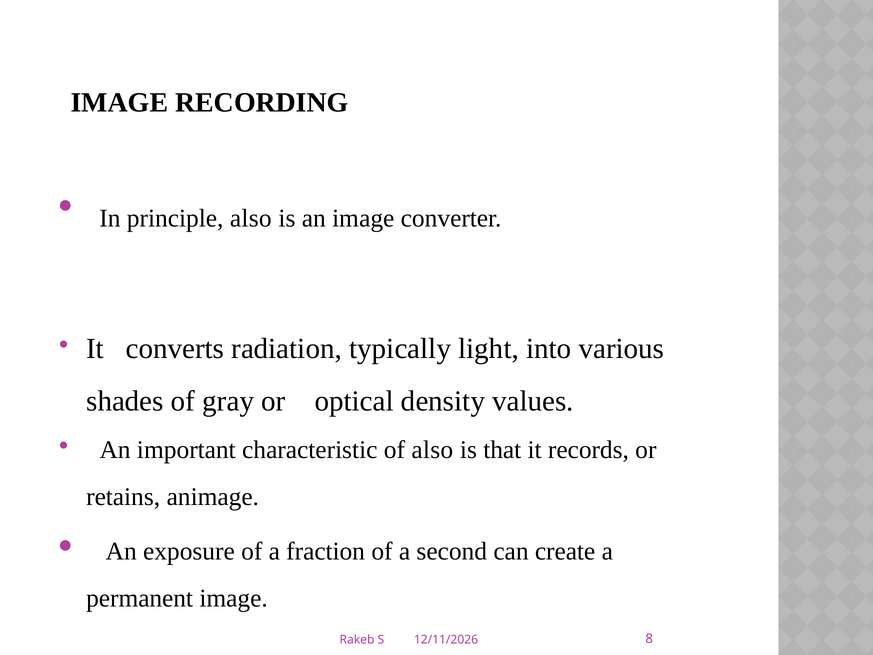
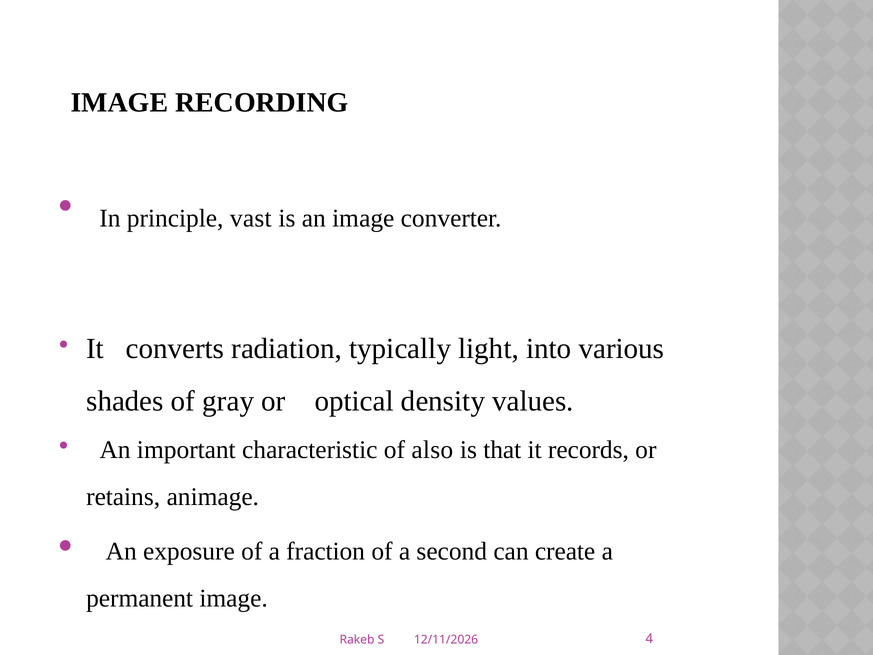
principle also: also -> vast
8: 8 -> 4
